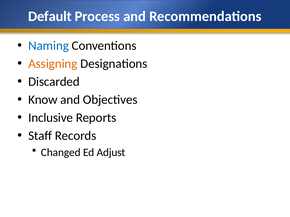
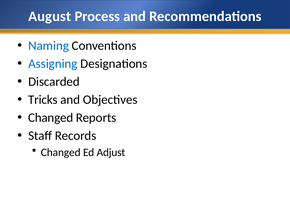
Default: Default -> August
Assigning colour: orange -> blue
Know: Know -> Tricks
Inclusive at (51, 118): Inclusive -> Changed
